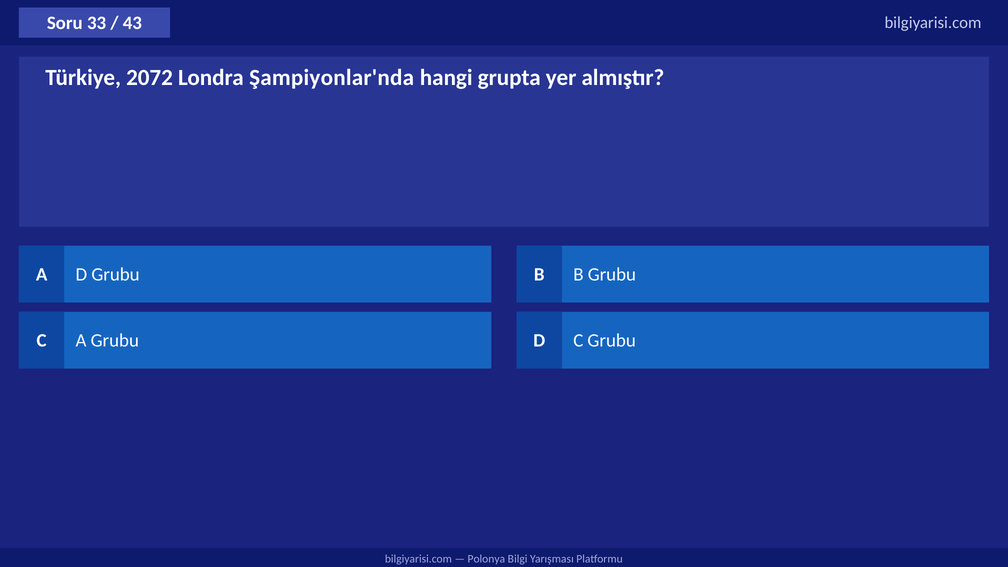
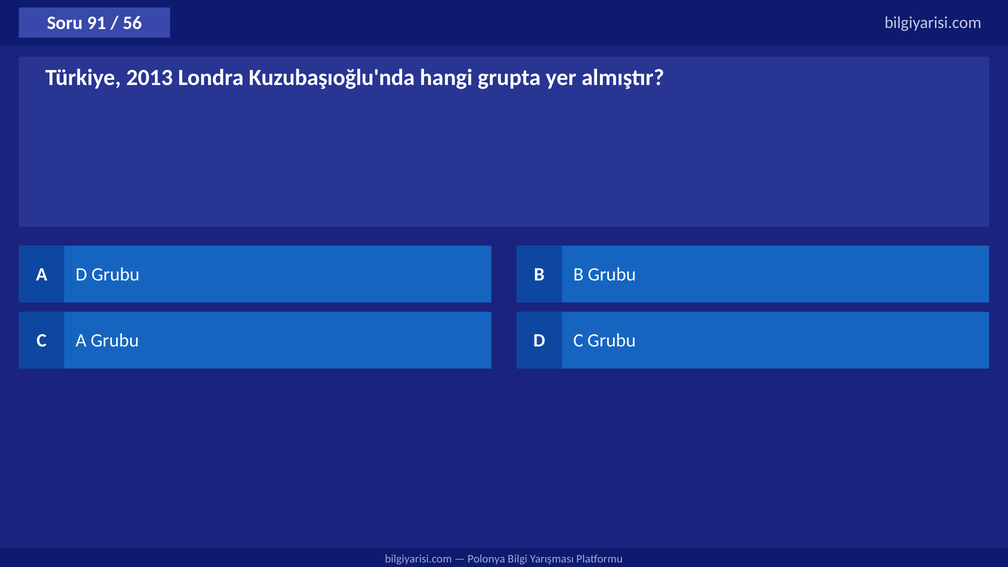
33: 33 -> 91
43: 43 -> 56
2072: 2072 -> 2013
Şampiyonlar'nda: Şampiyonlar'nda -> Kuzubaşıoğlu'nda
